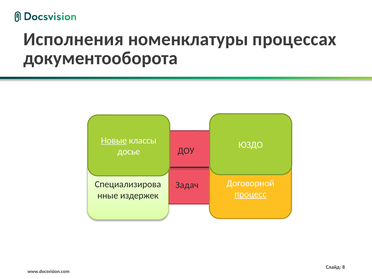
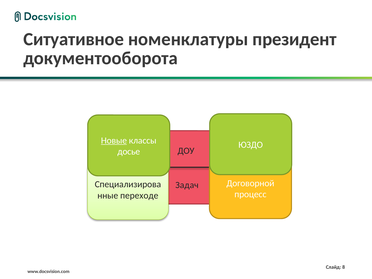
Исполнения: Исполнения -> Ситуативное
процессах: процессах -> президент
процесс underline: present -> none
издержек: издержек -> переходе
